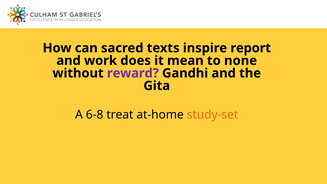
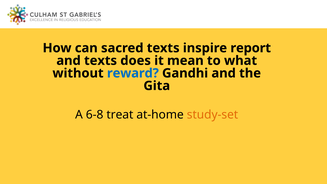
and work: work -> texts
none: none -> what
reward colour: purple -> blue
